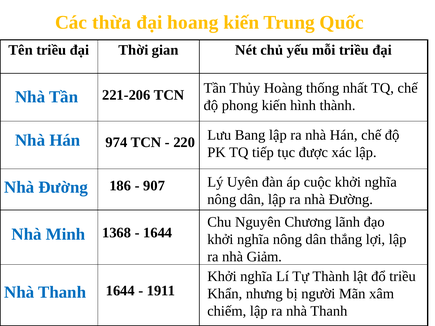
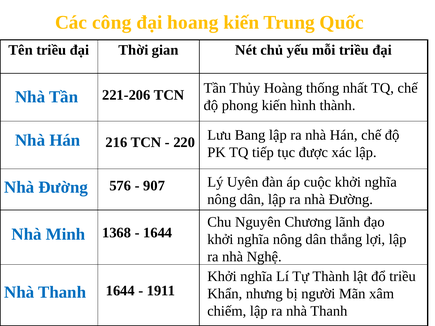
thừa: thừa -> công
974: 974 -> 216
186: 186 -> 576
Giảm: Giảm -> Nghệ
